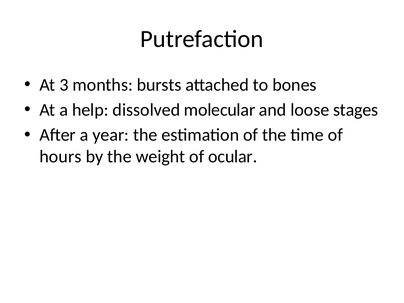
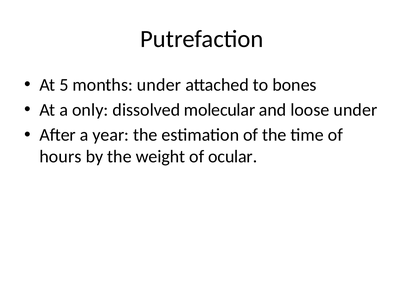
3: 3 -> 5
months bursts: bursts -> under
help: help -> only
loose stages: stages -> under
